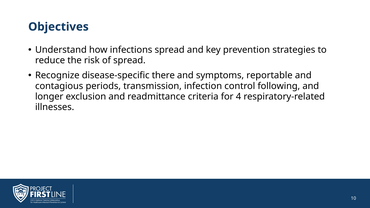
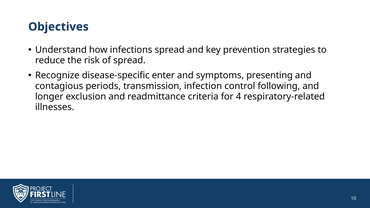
there: there -> enter
reportable: reportable -> presenting
